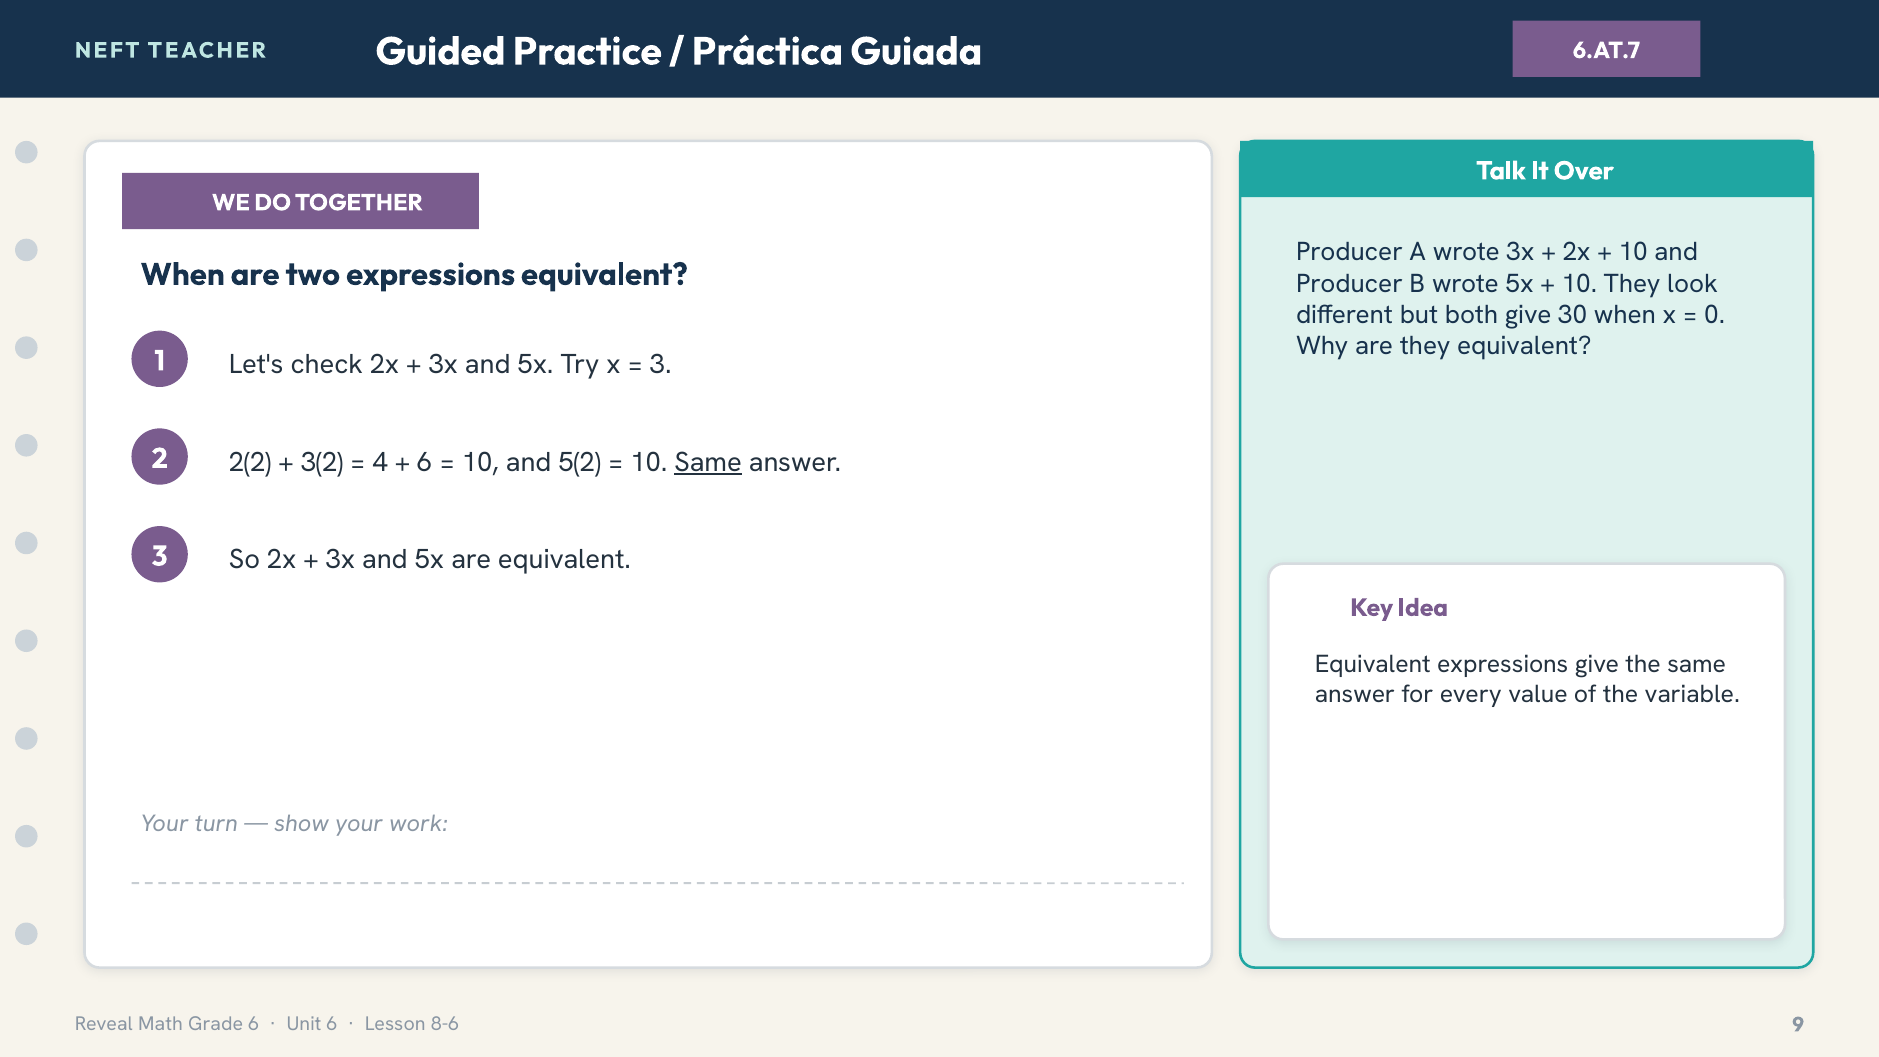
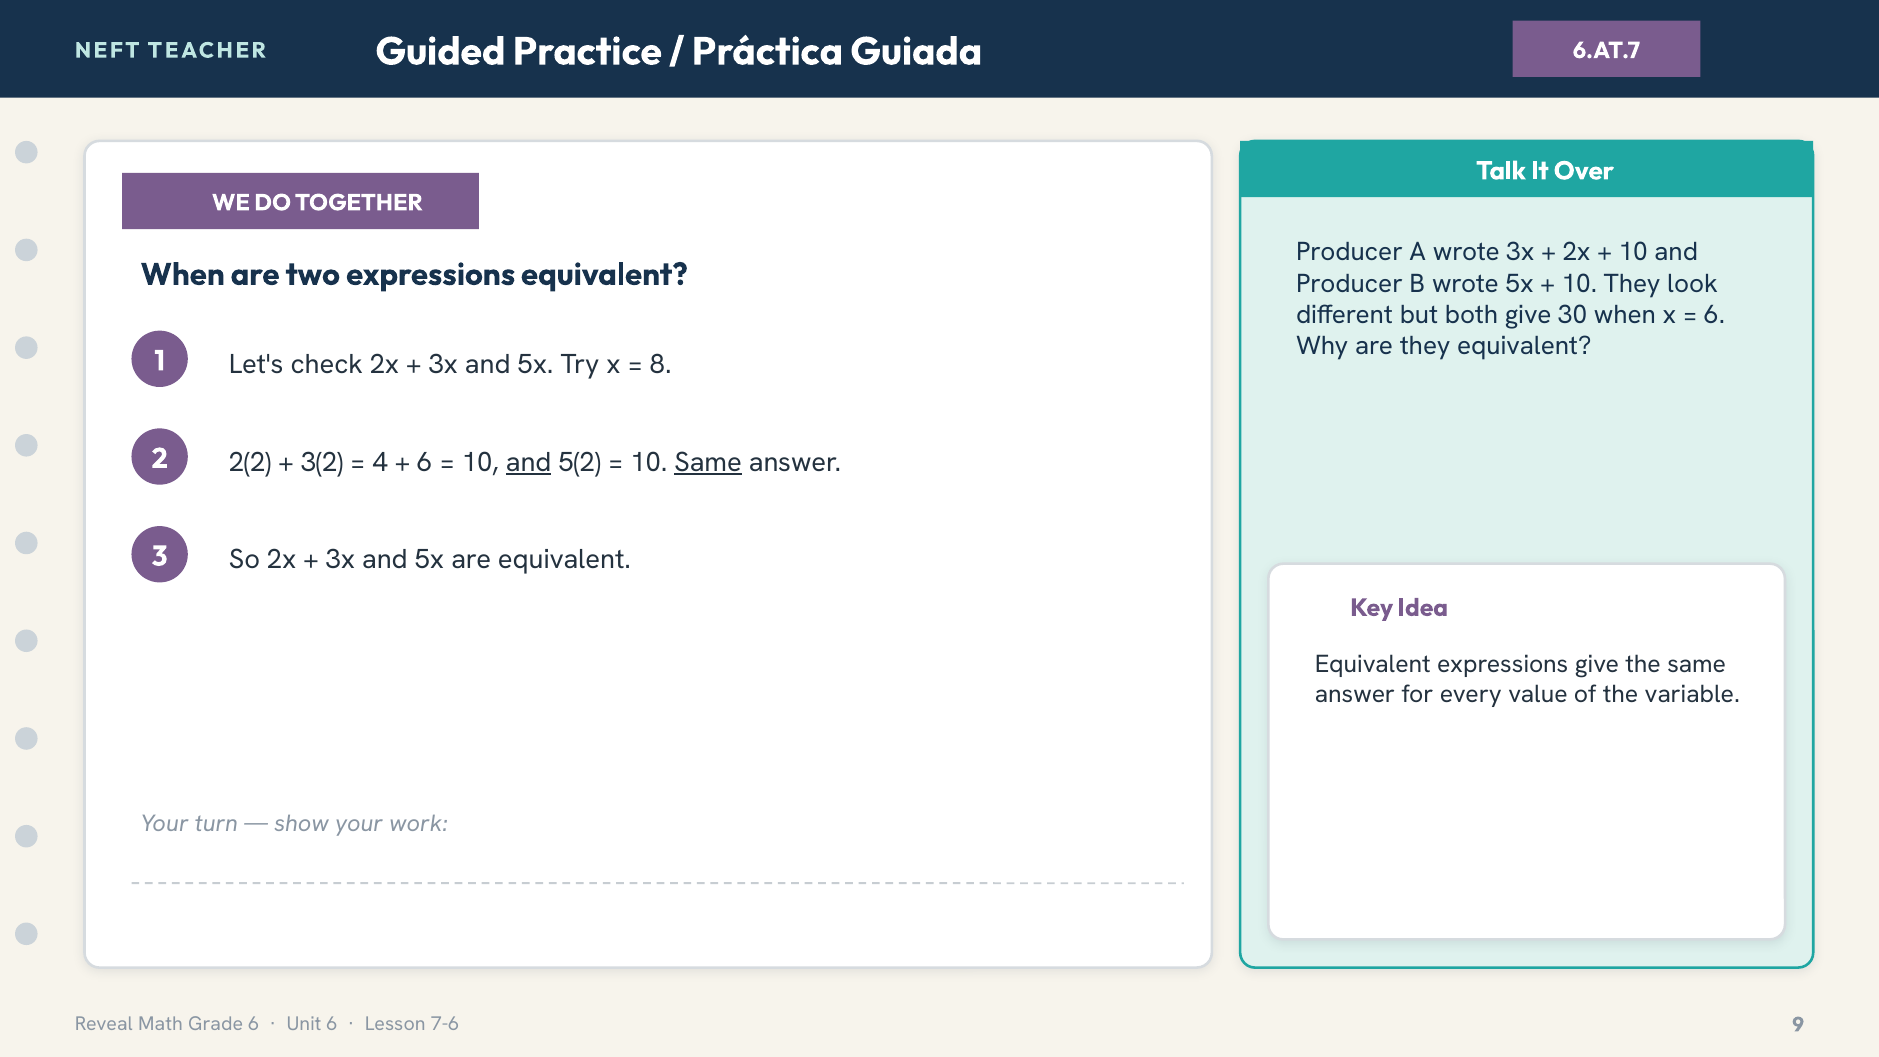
0 at (1715, 315): 0 -> 6
3 at (661, 364): 3 -> 8
and at (529, 462) underline: none -> present
8-6: 8-6 -> 7-6
